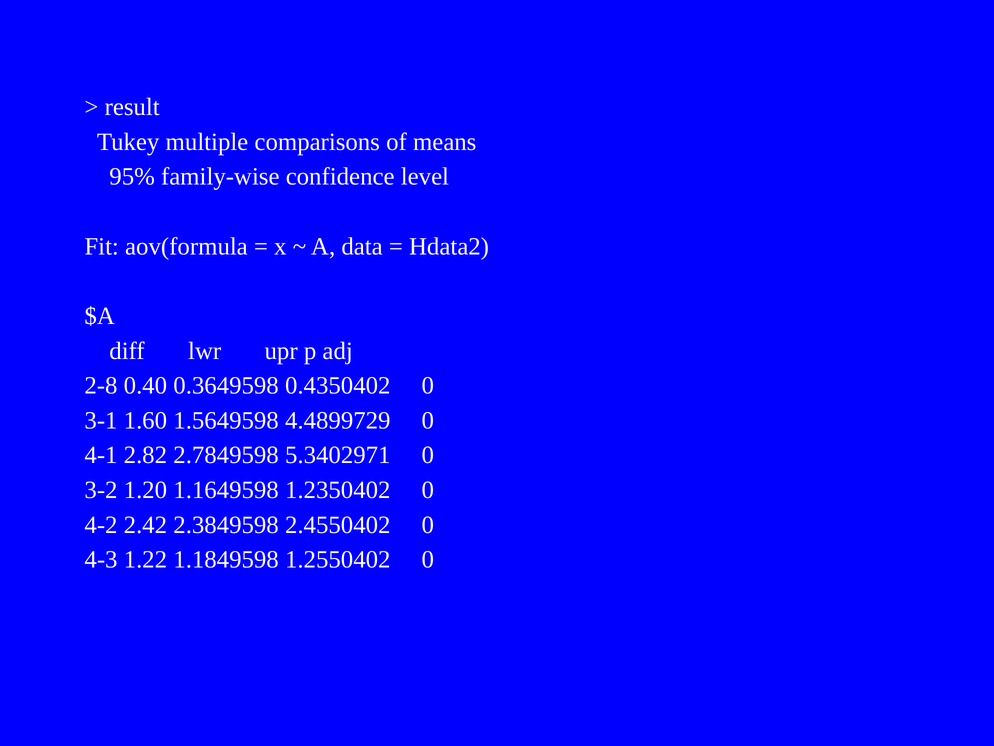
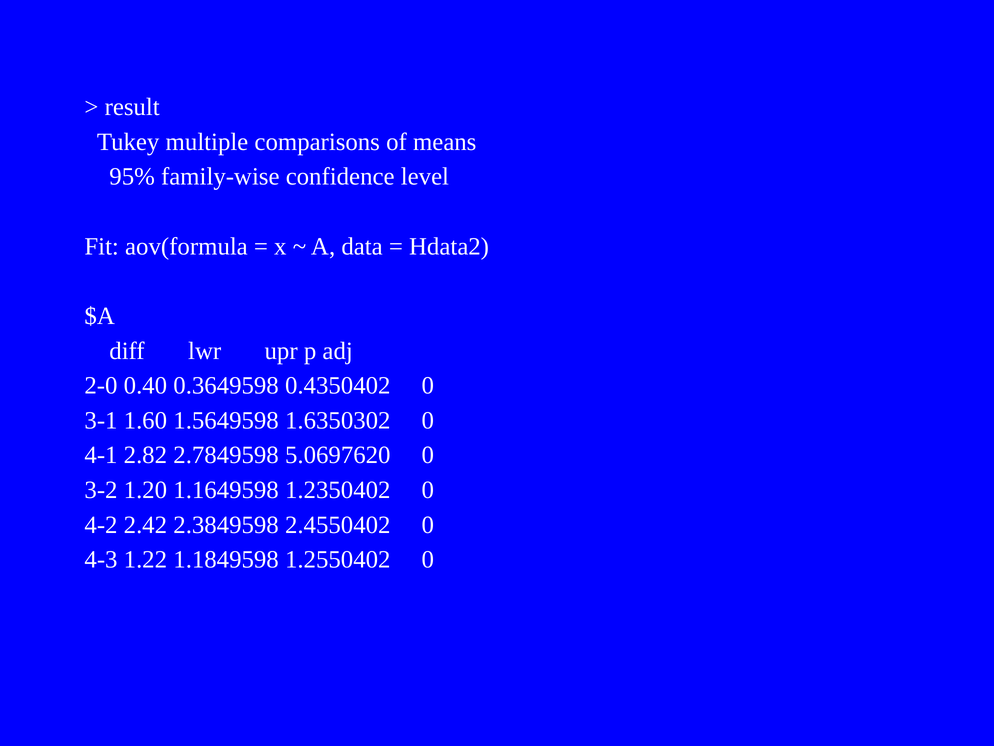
2-8: 2-8 -> 2-0
4.4899729: 4.4899729 -> 1.6350302
5.3402971: 5.3402971 -> 5.0697620
